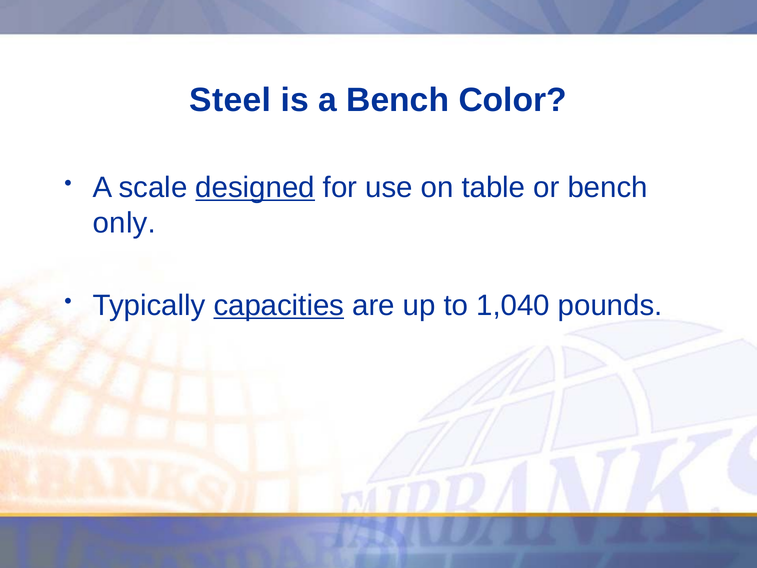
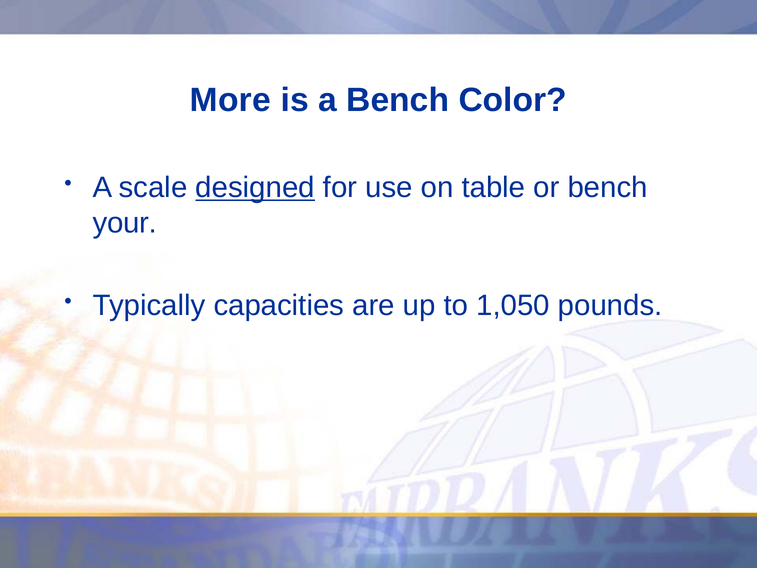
Steel: Steel -> More
only: only -> your
capacities underline: present -> none
1,040: 1,040 -> 1,050
